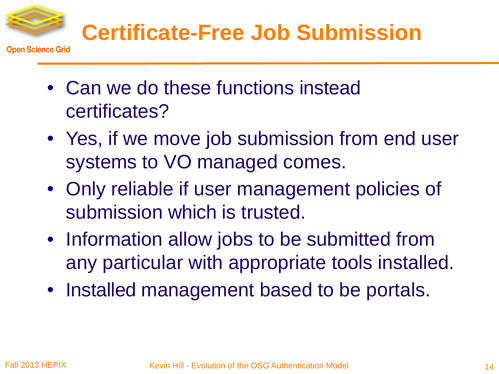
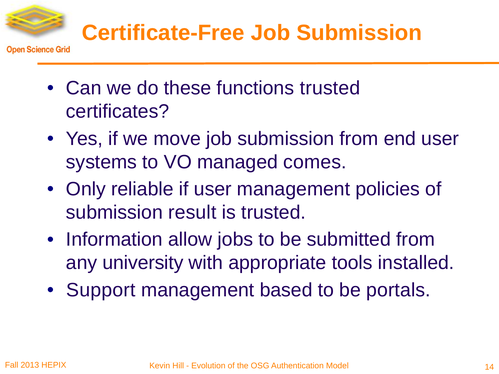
functions instead: instead -> trusted
which: which -> result
particular: particular -> university
Installed at (101, 290): Installed -> Support
